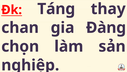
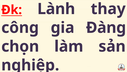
Táng: Táng -> Lành
chan: chan -> công
